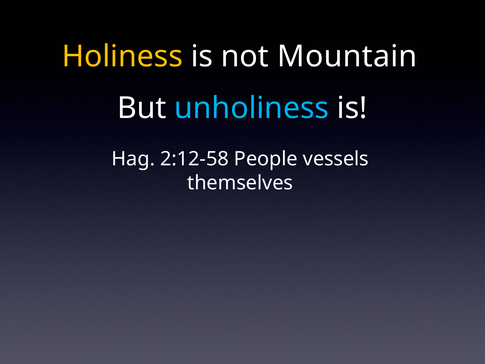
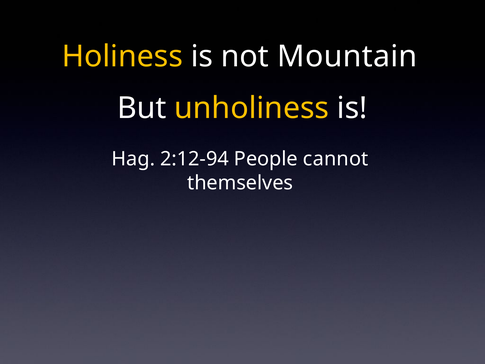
unholiness colour: light blue -> yellow
2:12-58: 2:12-58 -> 2:12-94
vessels: vessels -> cannot
